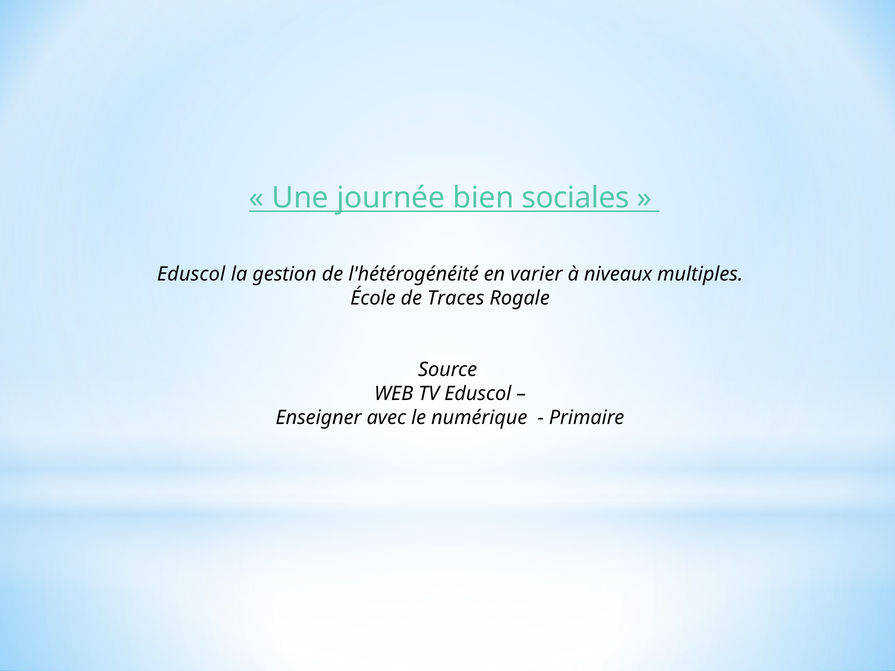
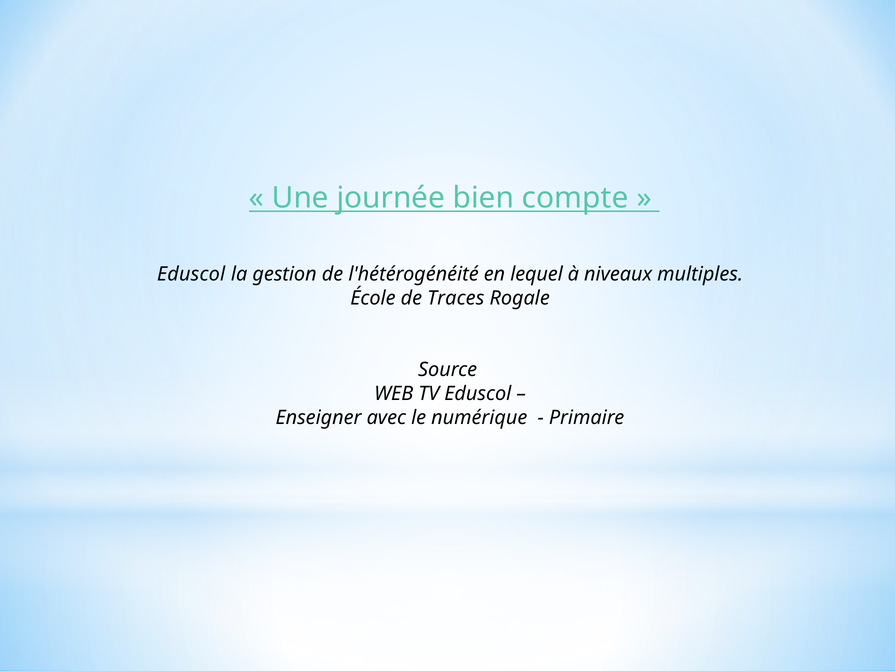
sociales: sociales -> compte
varier: varier -> lequel
